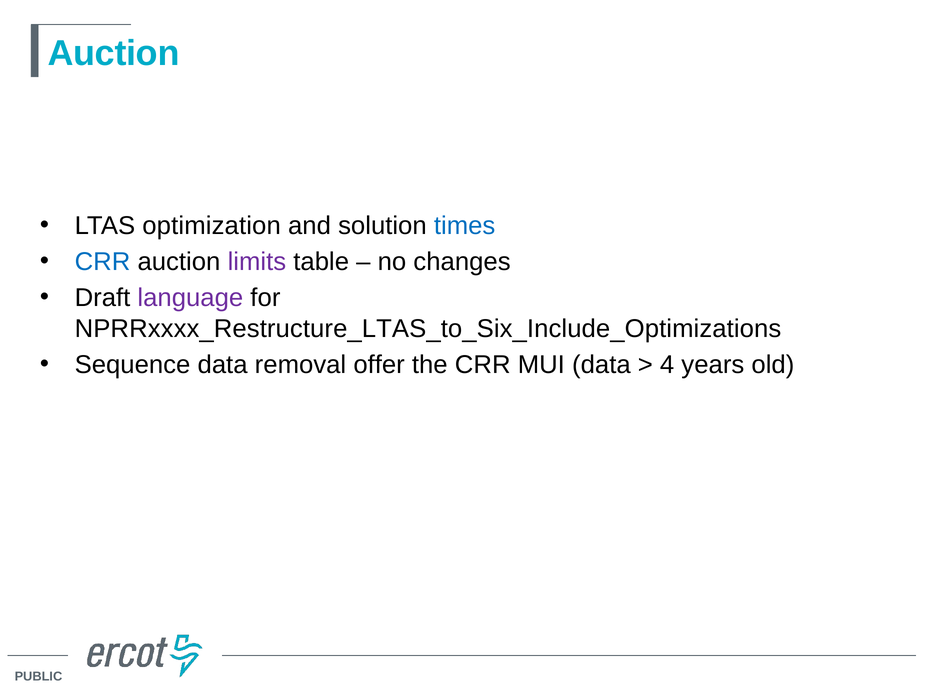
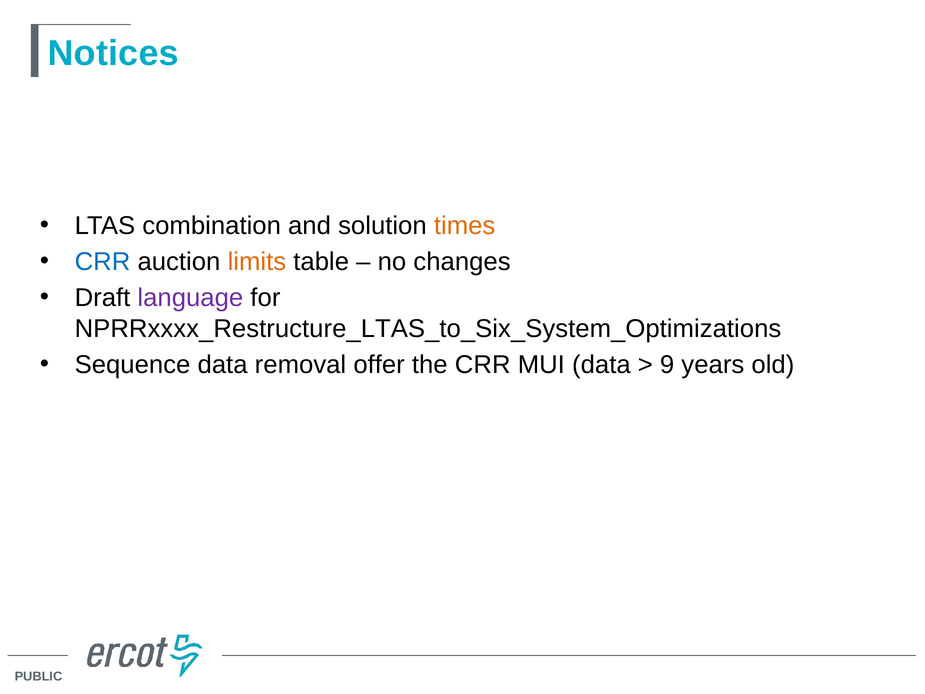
Auction at (114, 53): Auction -> Notices
optimization: optimization -> combination
times colour: blue -> orange
limits colour: purple -> orange
NPRRxxxx_Restructure_LTAS_to_Six_Include_Optimizations: NPRRxxxx_Restructure_LTAS_to_Six_Include_Optimizations -> NPRRxxxx_Restructure_LTAS_to_Six_System_Optimizations
4: 4 -> 9
